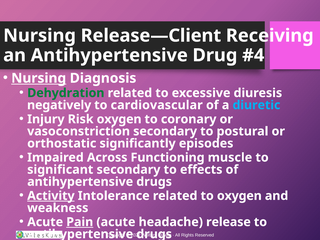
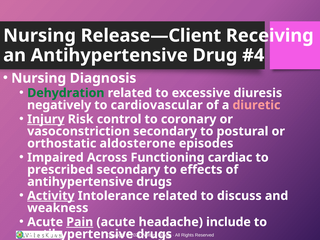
Nursing at (39, 78) underline: present -> none
diuretic colour: light blue -> pink
Injury underline: none -> present
Risk oxygen: oxygen -> control
significantly: significantly -> aldosterone
muscle: muscle -> cardiac
significant: significant -> prescribed
to oxygen: oxygen -> discuss
release: release -> include
